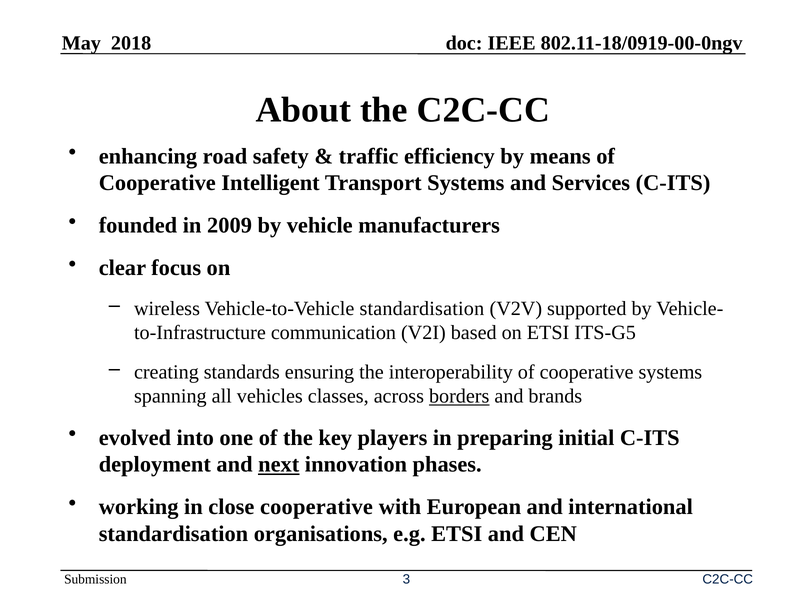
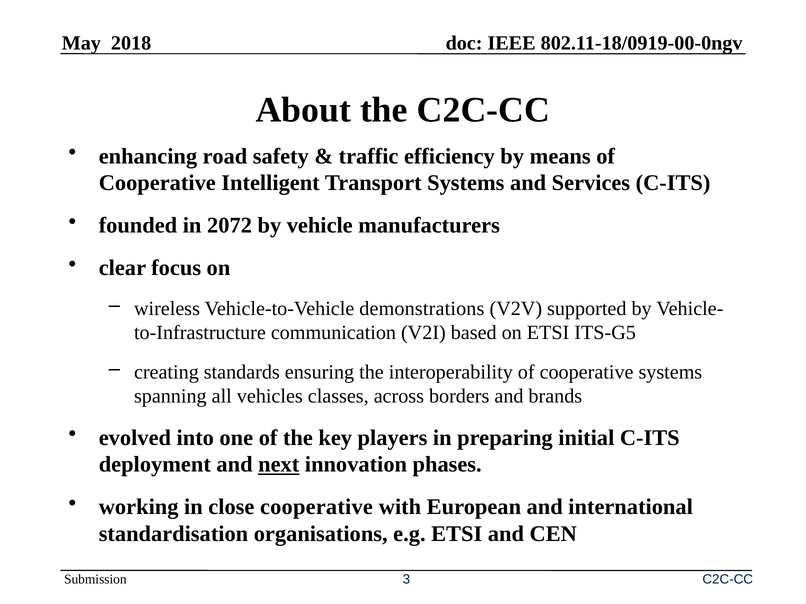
2009: 2009 -> 2072
Vehicle-to-Vehicle standardisation: standardisation -> demonstrations
borders underline: present -> none
